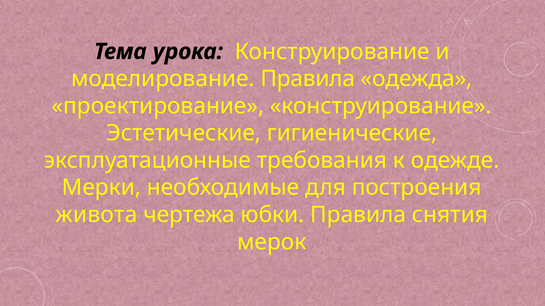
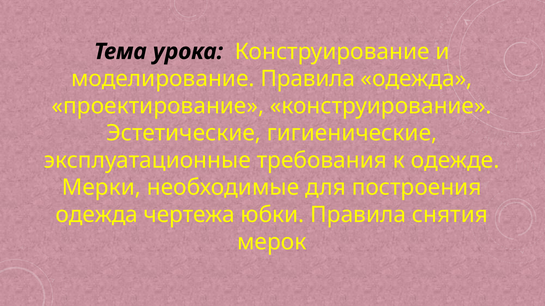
живота at (97, 215): живота -> одежда
